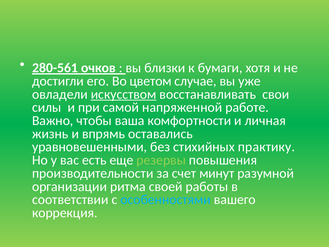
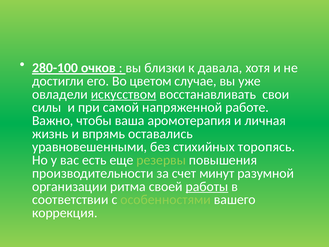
280-561: 280-561 -> 280-100
бумаги: бумаги -> давала
комфортности: комфортности -> аромотерапия
практику: практику -> торопясь
работы underline: none -> present
особенностями colour: light blue -> light green
